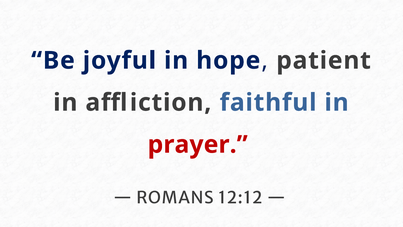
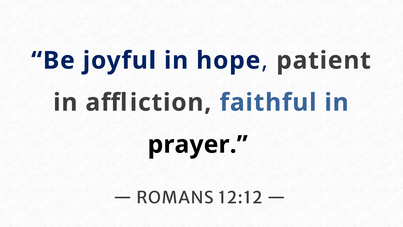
prayer colour: red -> black
